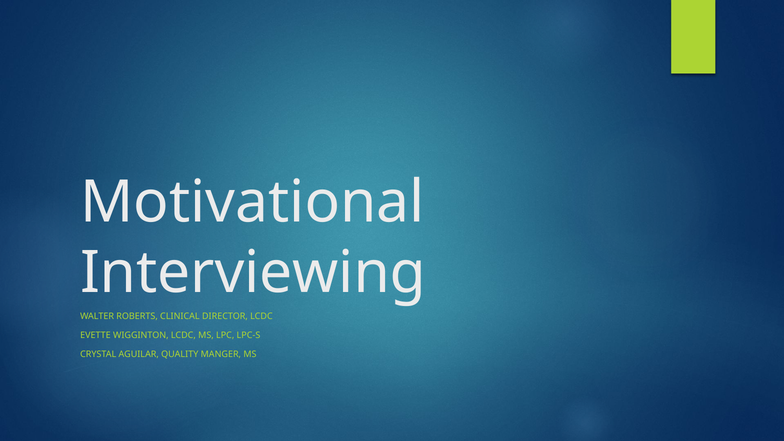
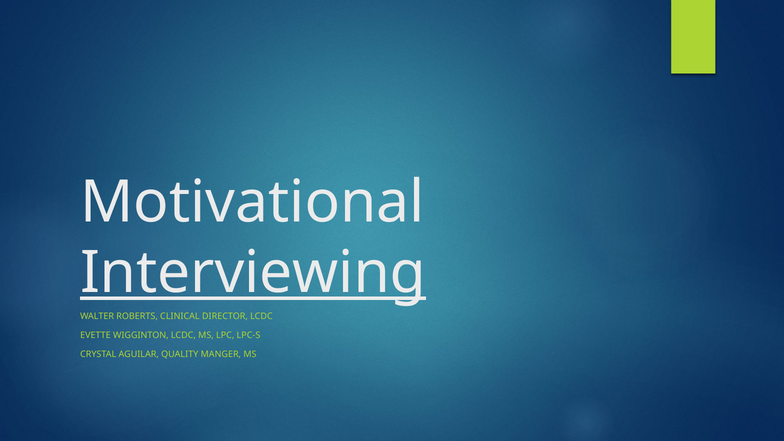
Interviewing underline: none -> present
